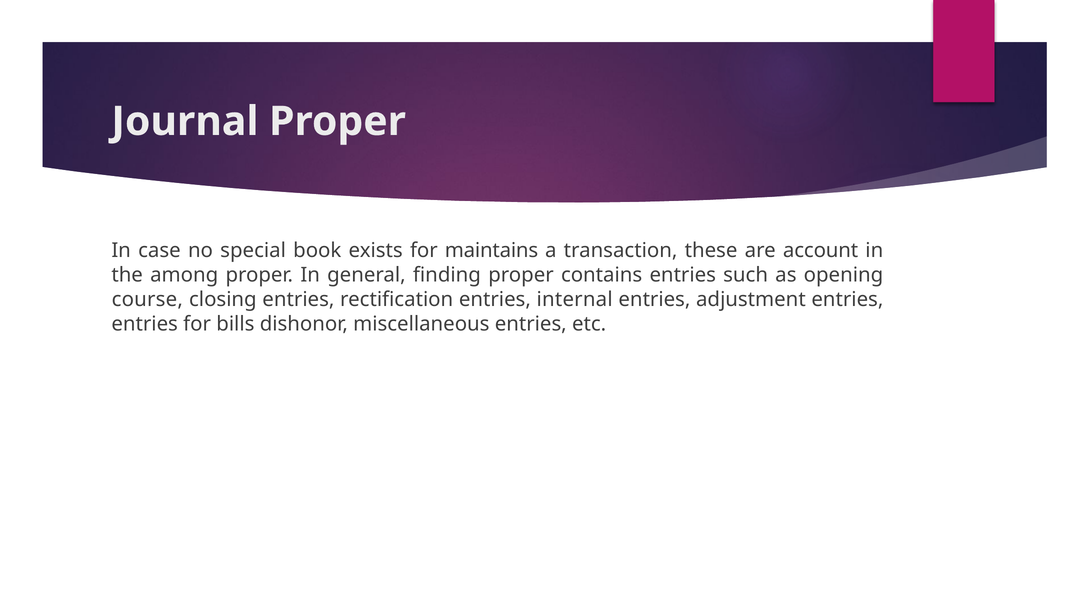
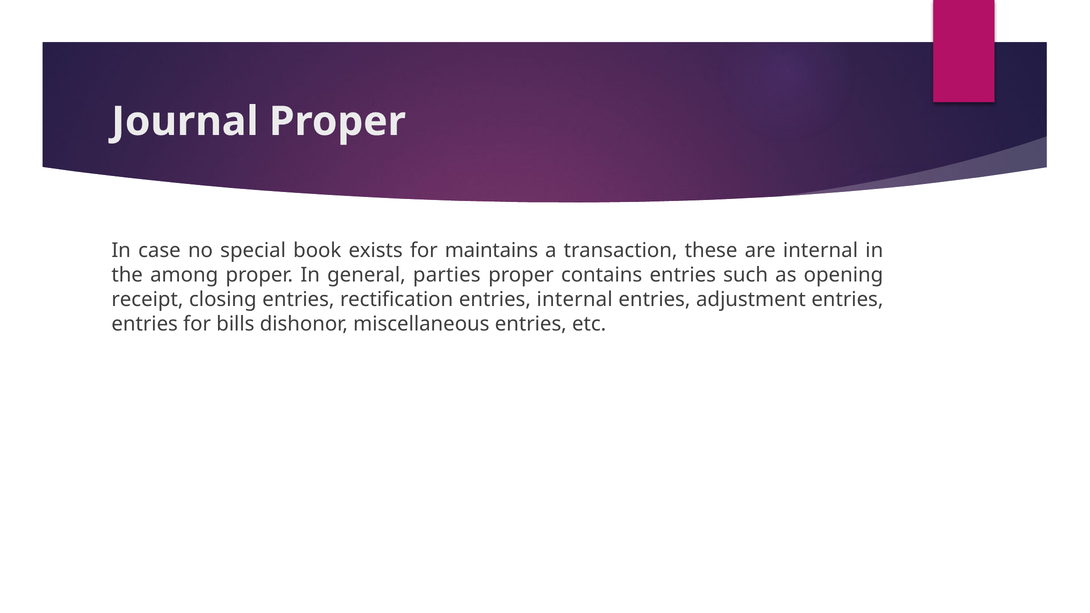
are account: account -> internal
finding: finding -> parties
course: course -> receipt
